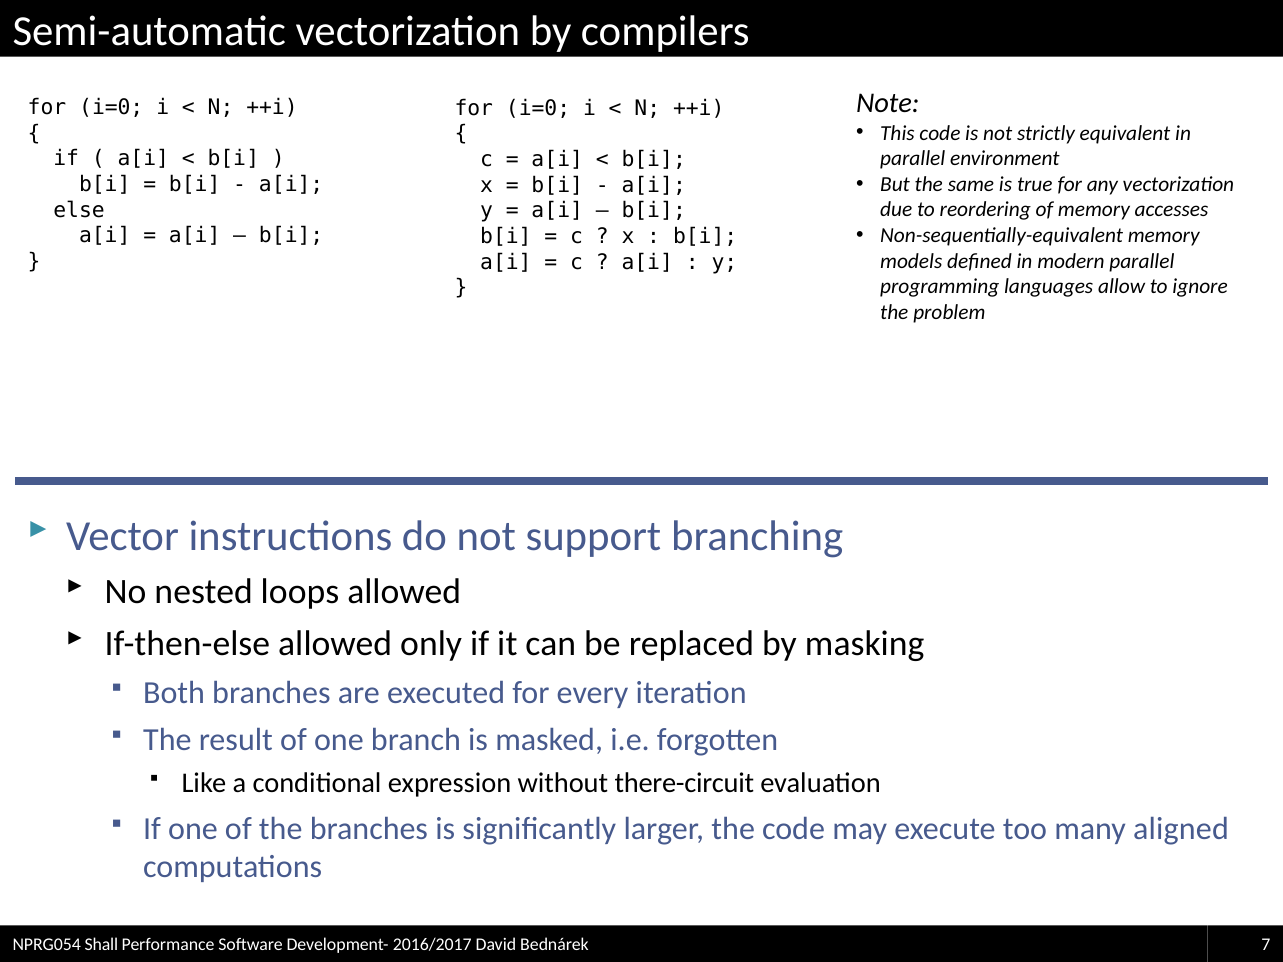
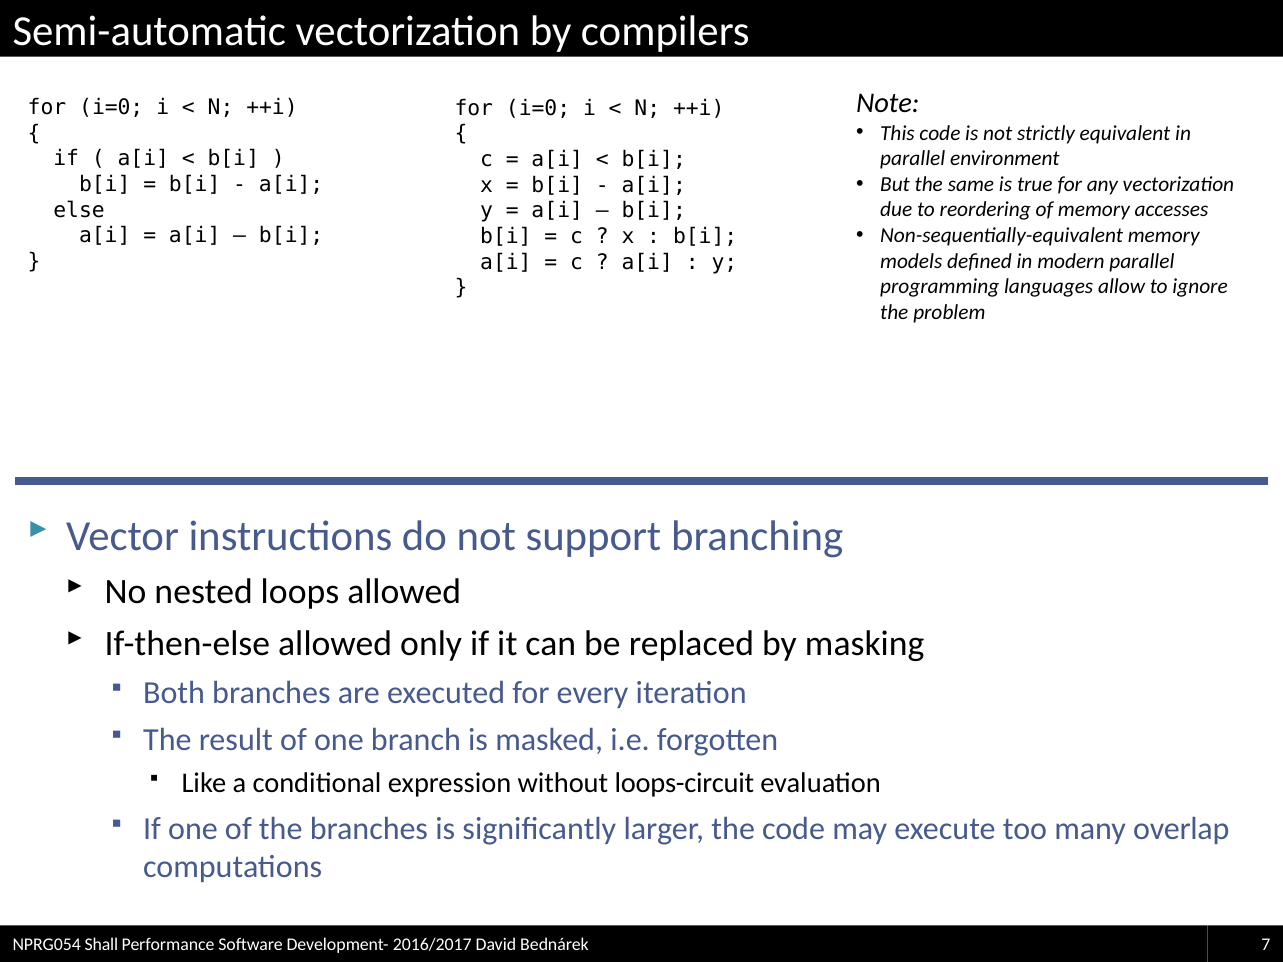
there-circuit: there-circuit -> loops-circuit
aligned: aligned -> overlap
